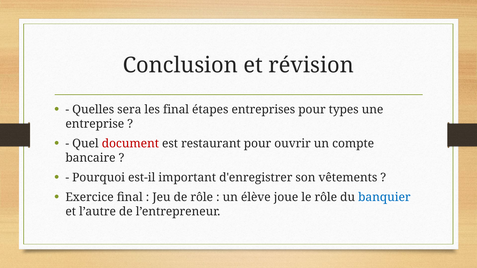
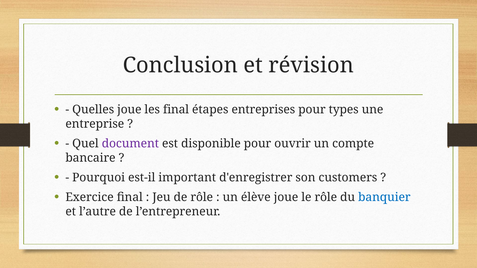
Quelles sera: sera -> joue
document colour: red -> purple
restaurant: restaurant -> disponible
vêtements: vêtements -> customers
